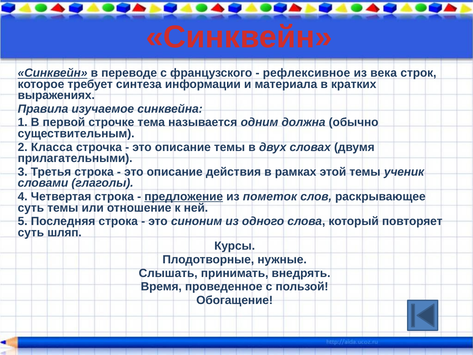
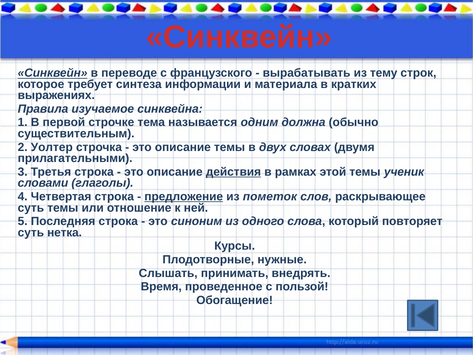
рефлексивное: рефлексивное -> вырабатывать
века: века -> тему
Класса: Класса -> Уолтер
действия underline: none -> present
шляп: шляп -> нетка
